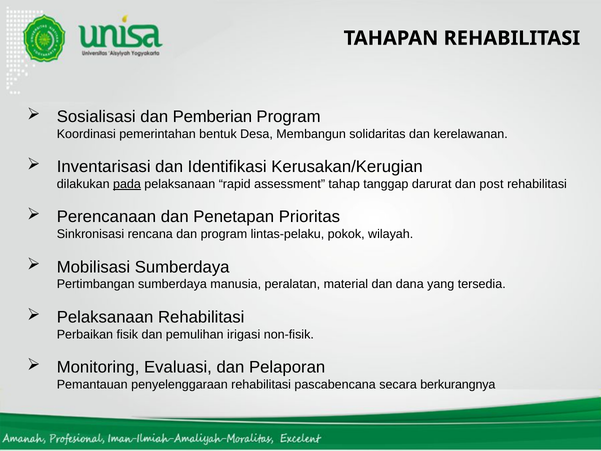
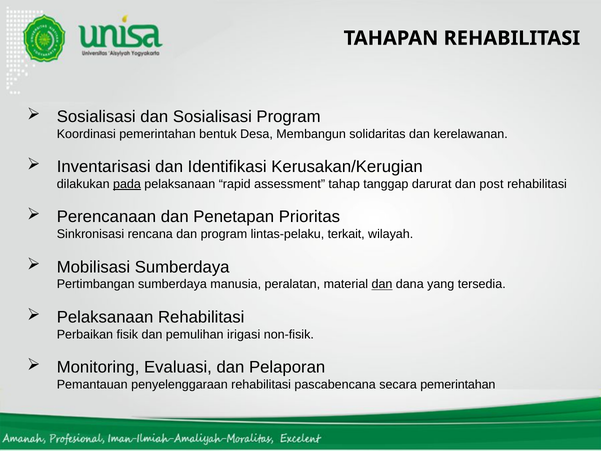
dan Pemberian: Pemberian -> Sosialisasi
pokok: pokok -> terkait
dan at (382, 284) underline: none -> present
secara berkurangnya: berkurangnya -> pemerintahan
